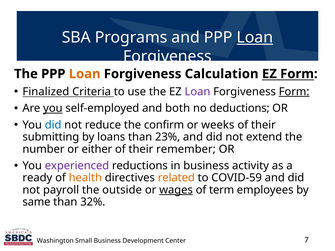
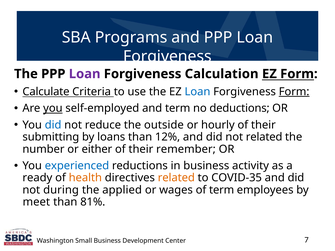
Loan at (255, 38) underline: present -> none
Loan at (85, 74) colour: orange -> purple
Finalized: Finalized -> Calculate
Loan at (197, 92) colour: purple -> blue
and both: both -> term
confirm: confirm -> outside
weeks: weeks -> hourly
23%: 23% -> 12%
not extend: extend -> related
experienced colour: purple -> blue
COVID-59: COVID-59 -> COVID-35
payroll: payroll -> during
outside: outside -> applied
wages underline: present -> none
same: same -> meet
32%: 32% -> 81%
